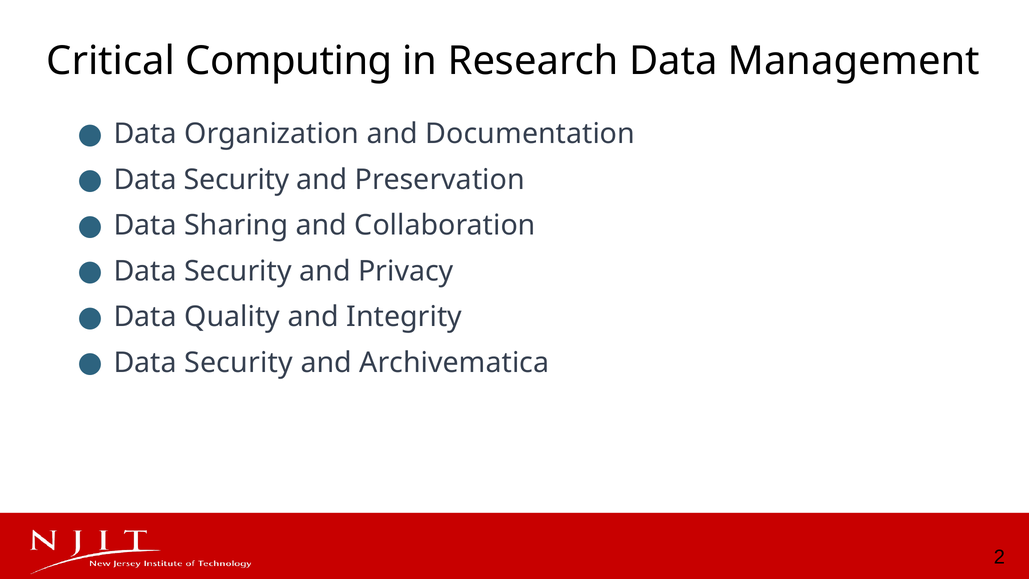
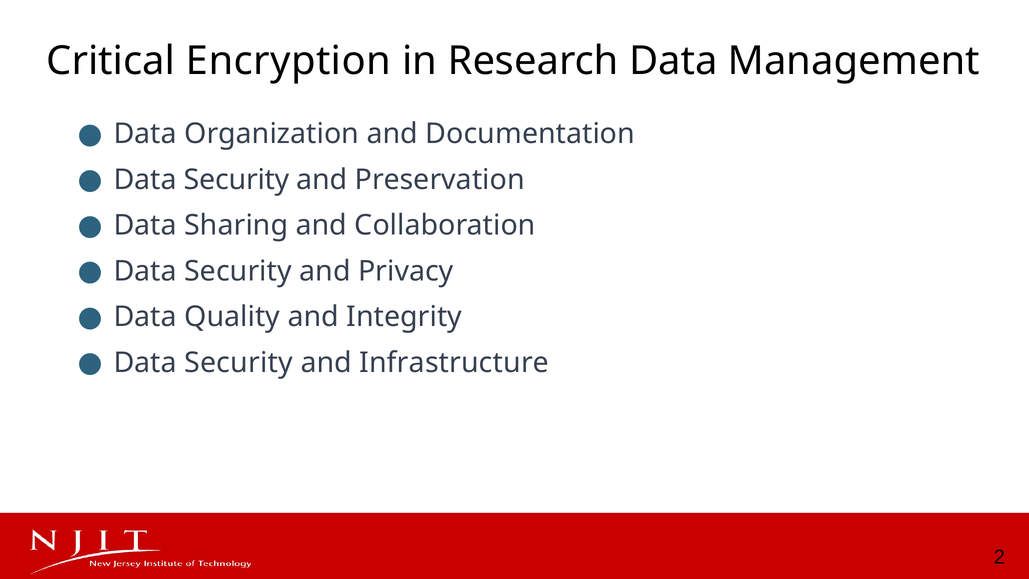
Computing: Computing -> Encryption
Archivematica: Archivematica -> Infrastructure
